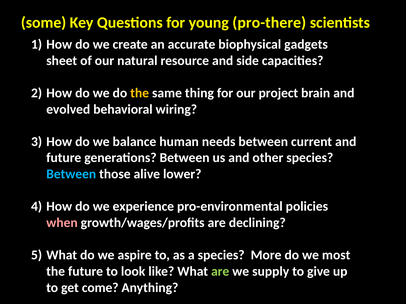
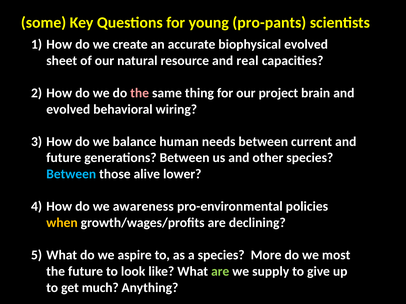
pro-there: pro-there -> pro-pants
biophysical gadgets: gadgets -> evolved
side: side -> real
the at (140, 93) colour: yellow -> pink
experience: experience -> awareness
when colour: pink -> yellow
come: come -> much
